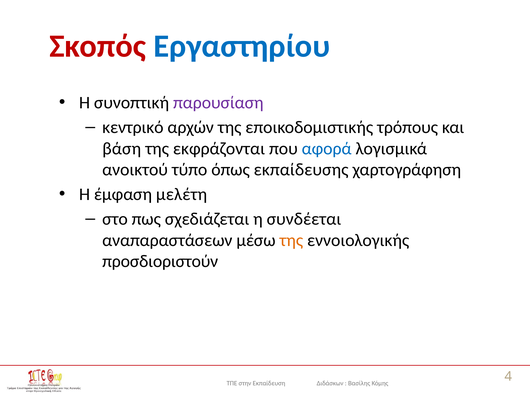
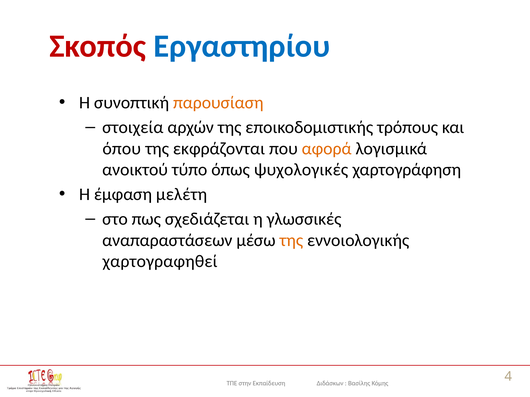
παρουσίαση colour: purple -> orange
κεντρικό: κεντρικό -> στοιχεία
βάση: βάση -> όπου
αφορά colour: blue -> orange
εκπαίδευσης: εκπαίδευσης -> ψυχολογικές
συνδέεται: συνδέεται -> γλωσσικές
προσδιοριστούν: προσδιοριστούν -> χαρτογραφηθεί
